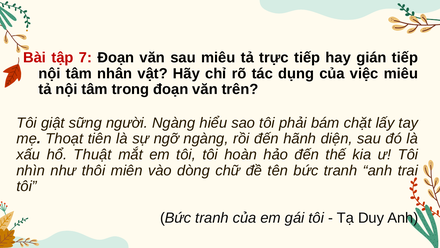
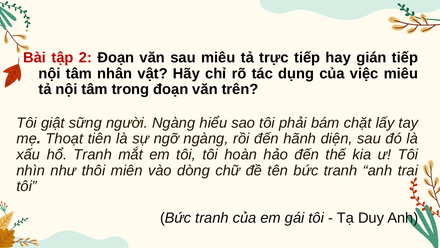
7: 7 -> 2
hổ Thuật: Thuật -> Tranh
